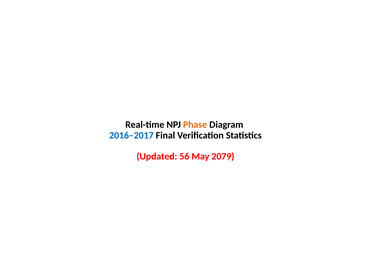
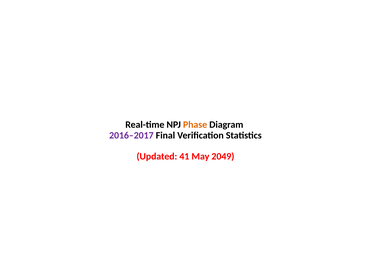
2016–2017 colour: blue -> purple
56: 56 -> 41
2079: 2079 -> 2049
